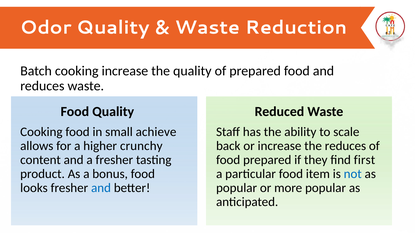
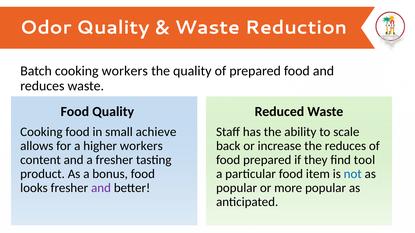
cooking increase: increase -> workers
higher crunchy: crunchy -> workers
first: first -> tool
and at (101, 188) colour: blue -> purple
